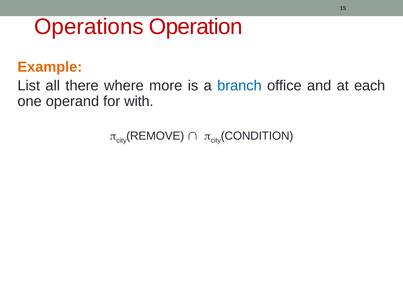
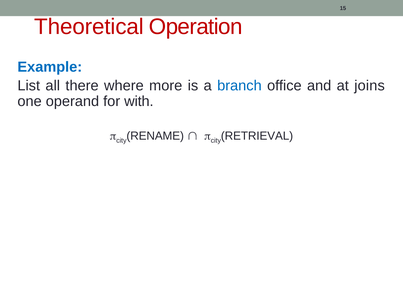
Operations: Operations -> Theoretical
Example colour: orange -> blue
each: each -> joins
REMOVE: REMOVE -> RENAME
CONDITION: CONDITION -> RETRIEVAL
